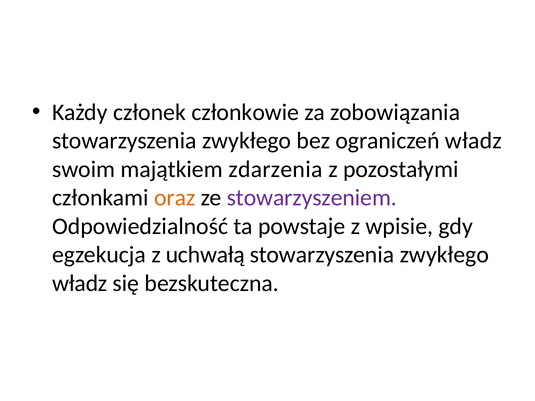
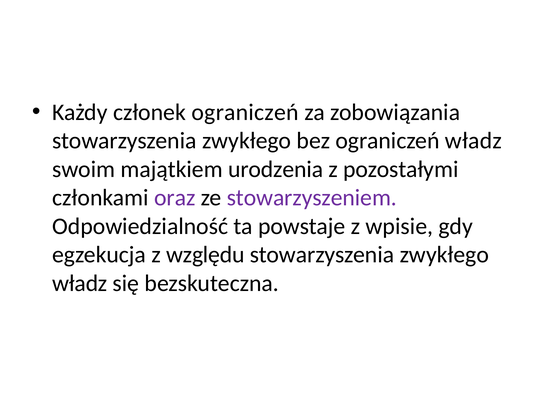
członek członkowie: członkowie -> ograniczeń
zdarzenia: zdarzenia -> urodzenia
oraz colour: orange -> purple
uchwałą: uchwałą -> względu
